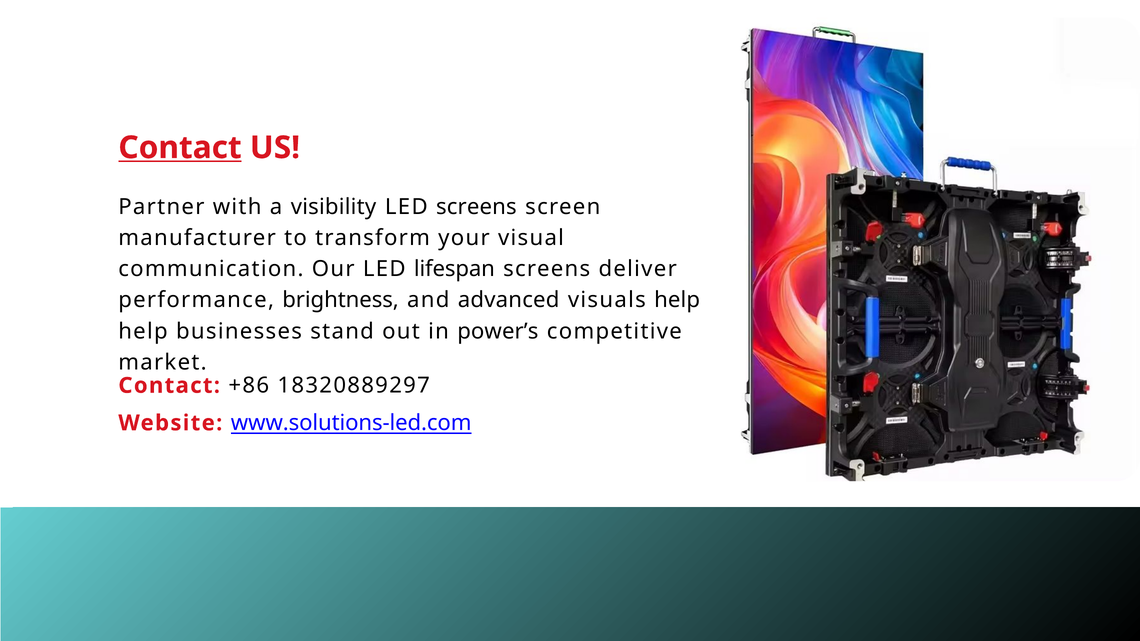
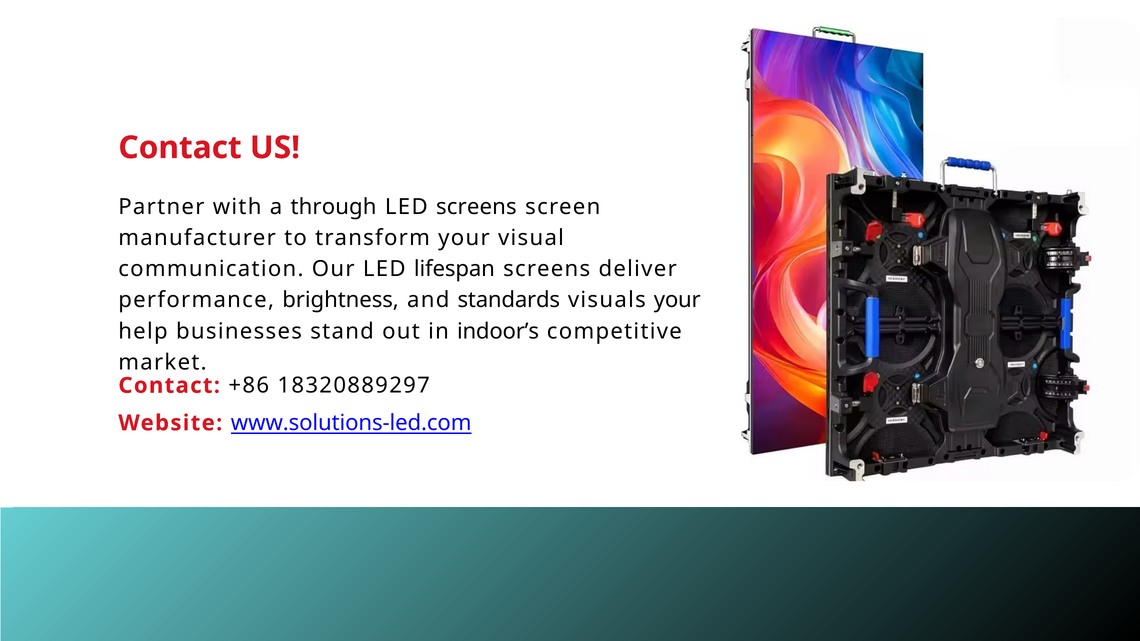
Contact at (180, 148) underline: present -> none
visibility: visibility -> through
advanced: advanced -> standards
visuals help: help -> your
power’s: power’s -> indoor’s
